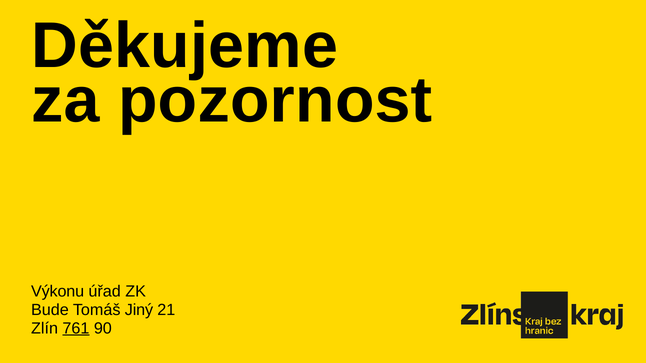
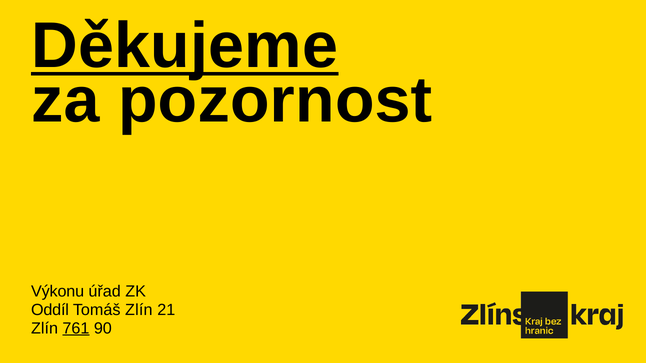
Děkujeme underline: none -> present
Bude: Bude -> Oddíl
Tomáš Jiný: Jiný -> Zlín
